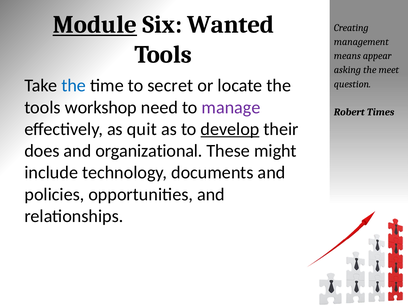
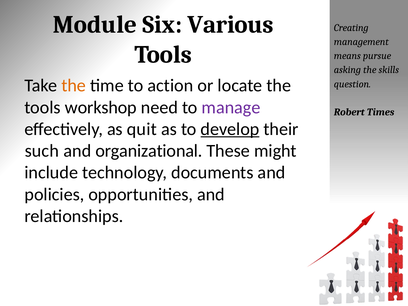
Module underline: present -> none
Wanted: Wanted -> Various
appear: appear -> pursue
meet: meet -> skills
the at (74, 86) colour: blue -> orange
secret: secret -> action
does: does -> such
